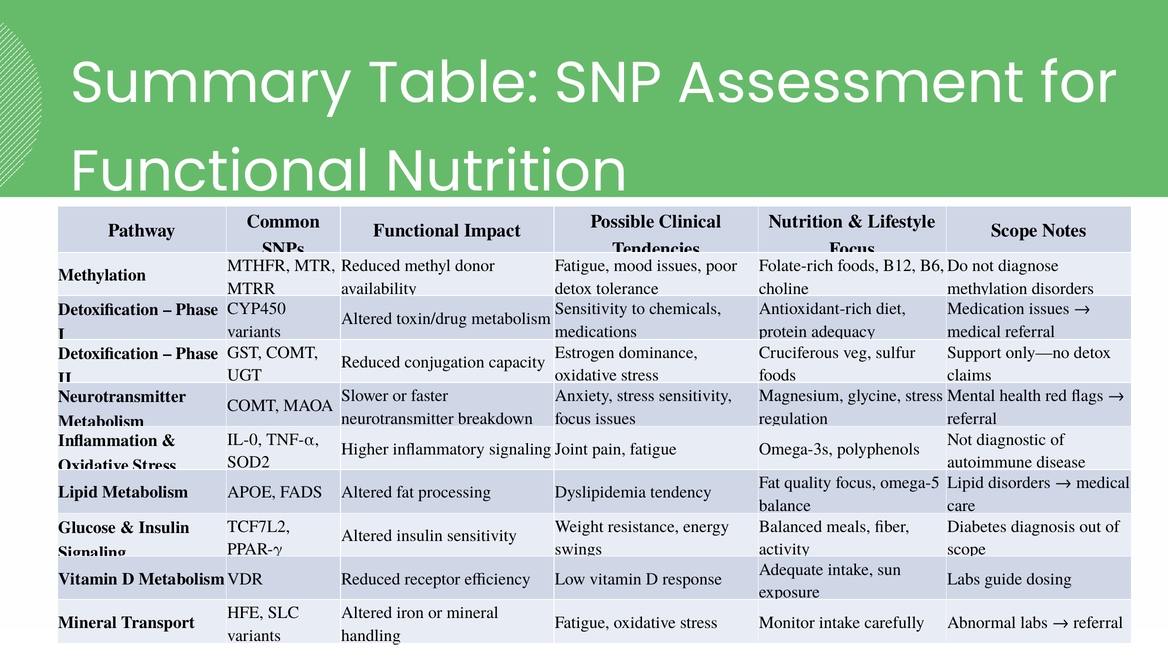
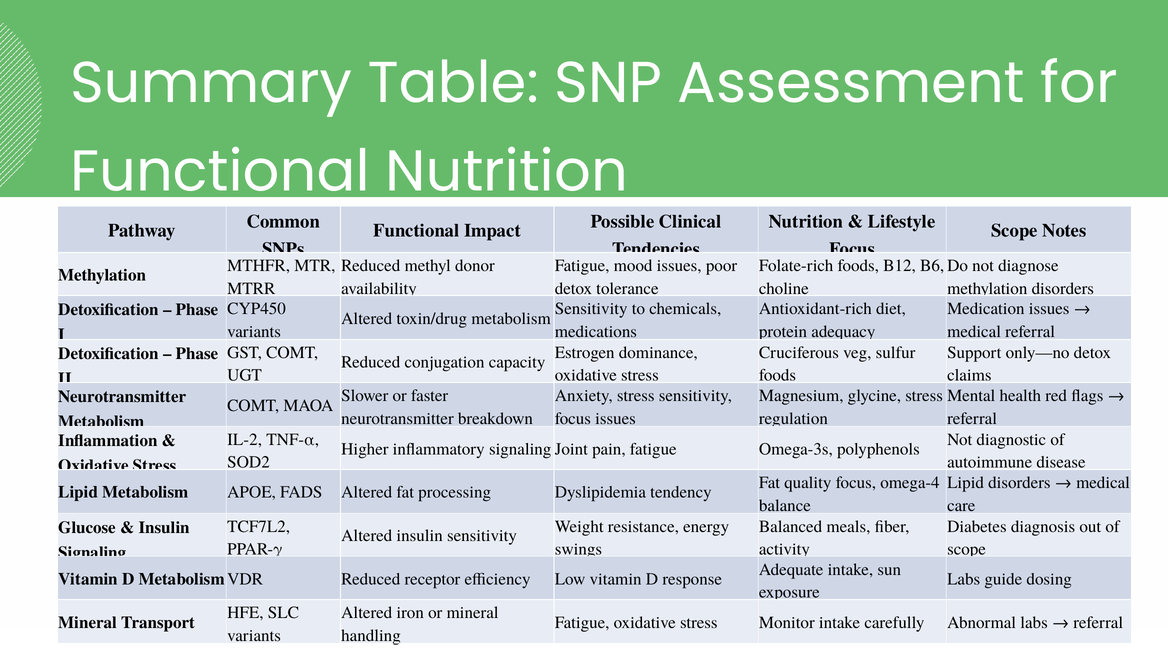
IL-0: IL-0 -> IL-2
omega-5: omega-5 -> omega-4
